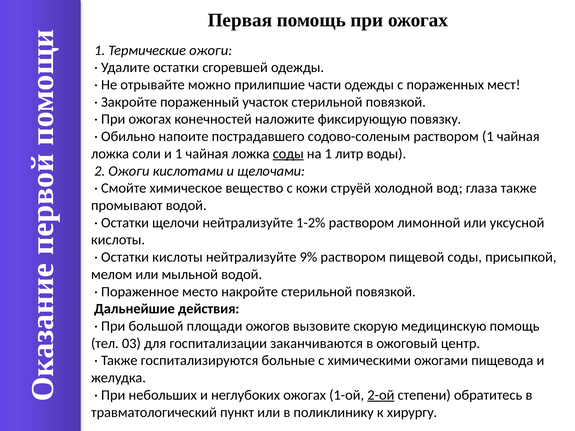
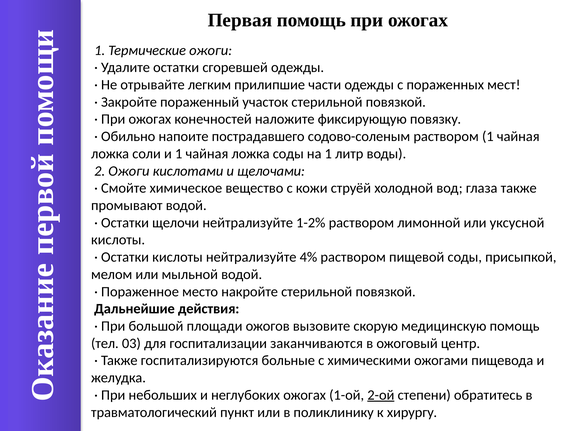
можно: можно -> легким
соды at (288, 154) underline: present -> none
9%: 9% -> 4%
